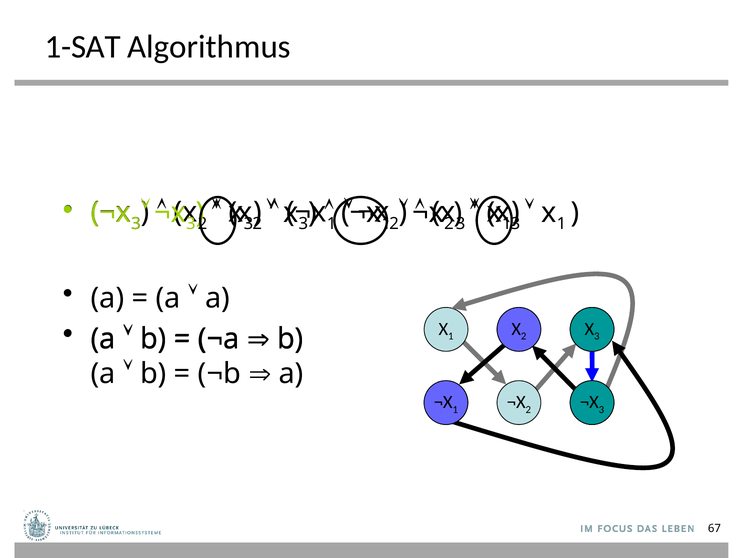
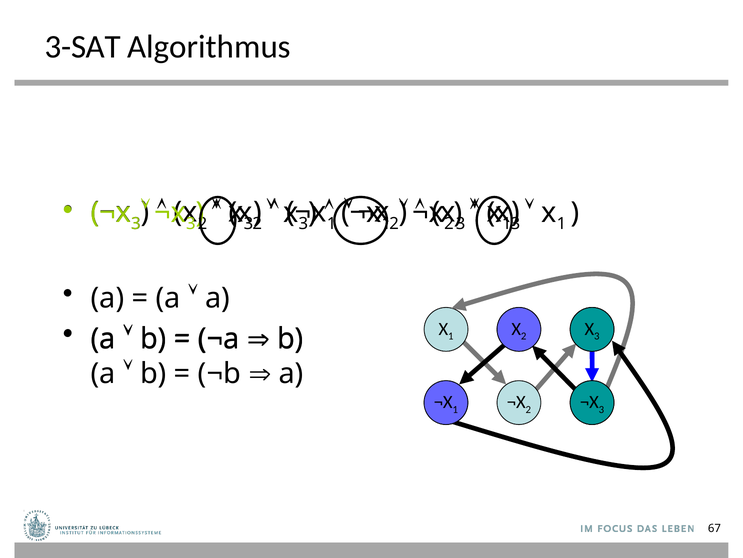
1-SAT: 1-SAT -> 3-SAT
